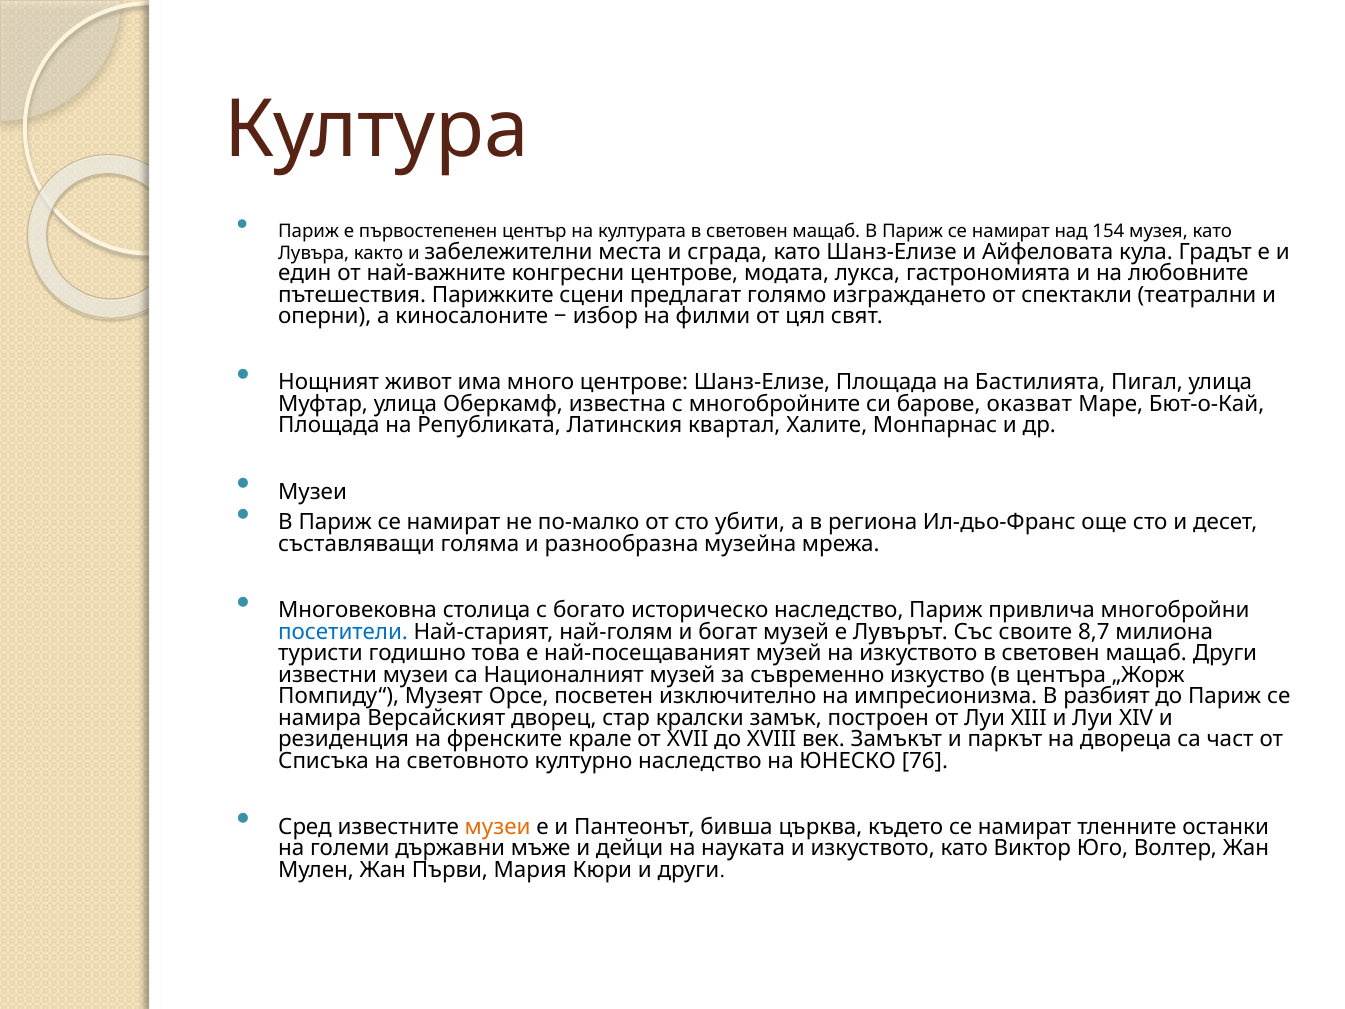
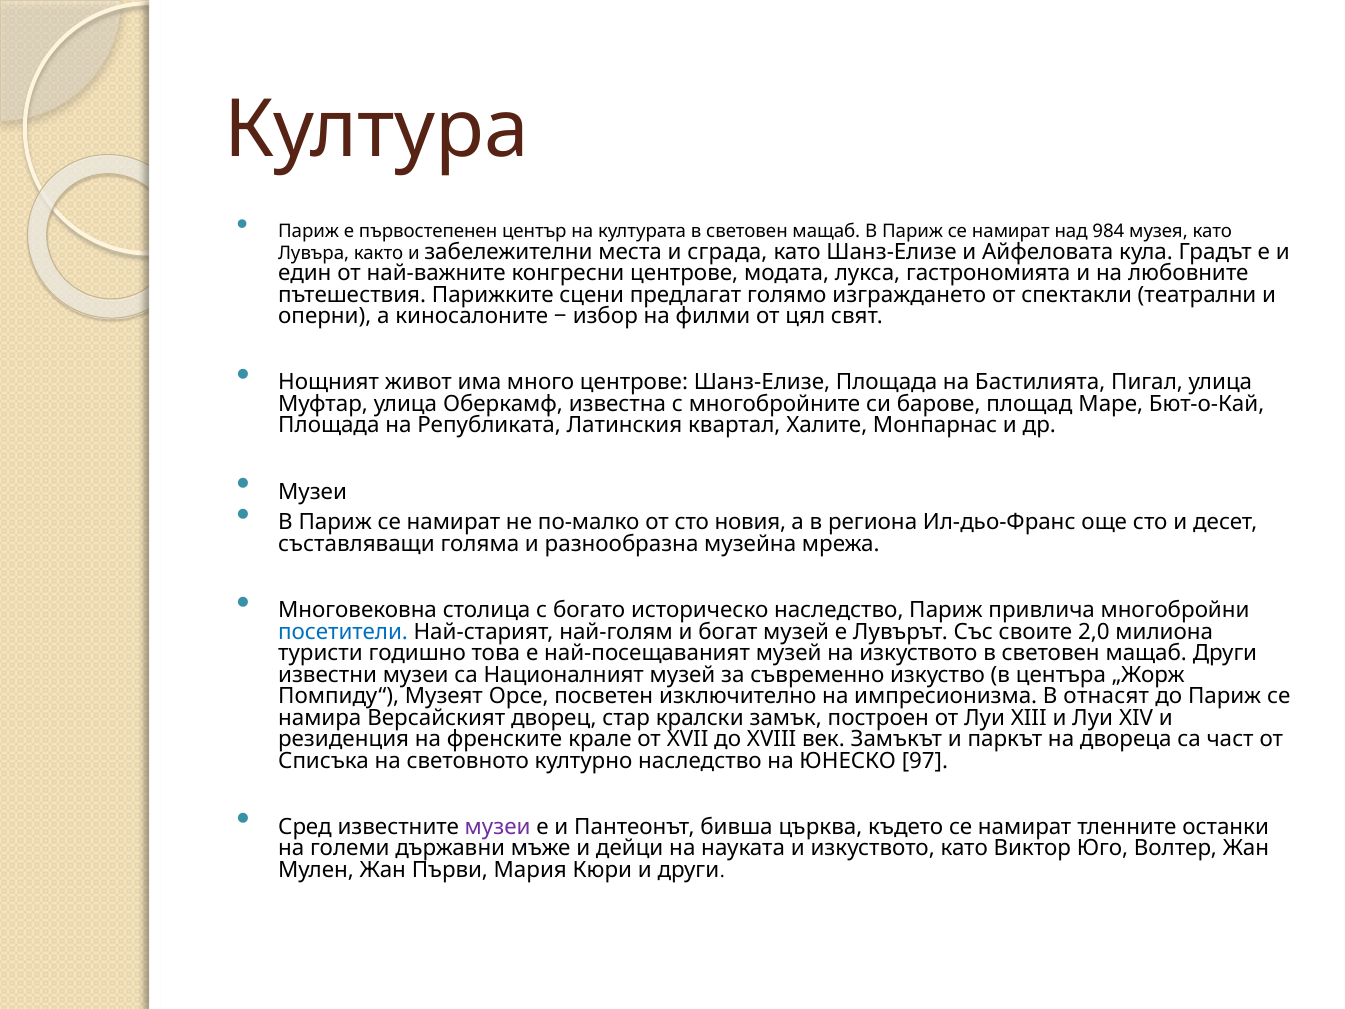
154: 154 -> 984
оказват: оказват -> площад
убити: убити -> новия
8,7: 8,7 -> 2,0
разбият: разбият -> отнасят
76: 76 -> 97
музеи at (498, 827) colour: orange -> purple
